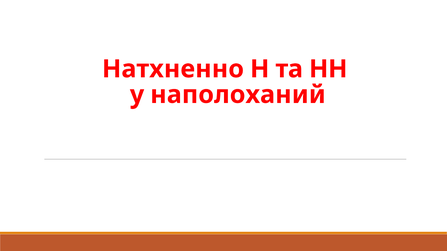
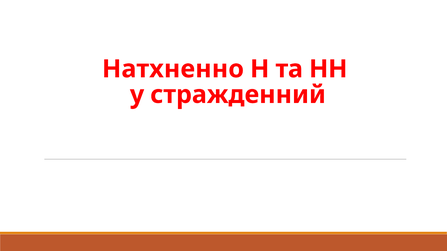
наполоханий: наполоханий -> стражденний
